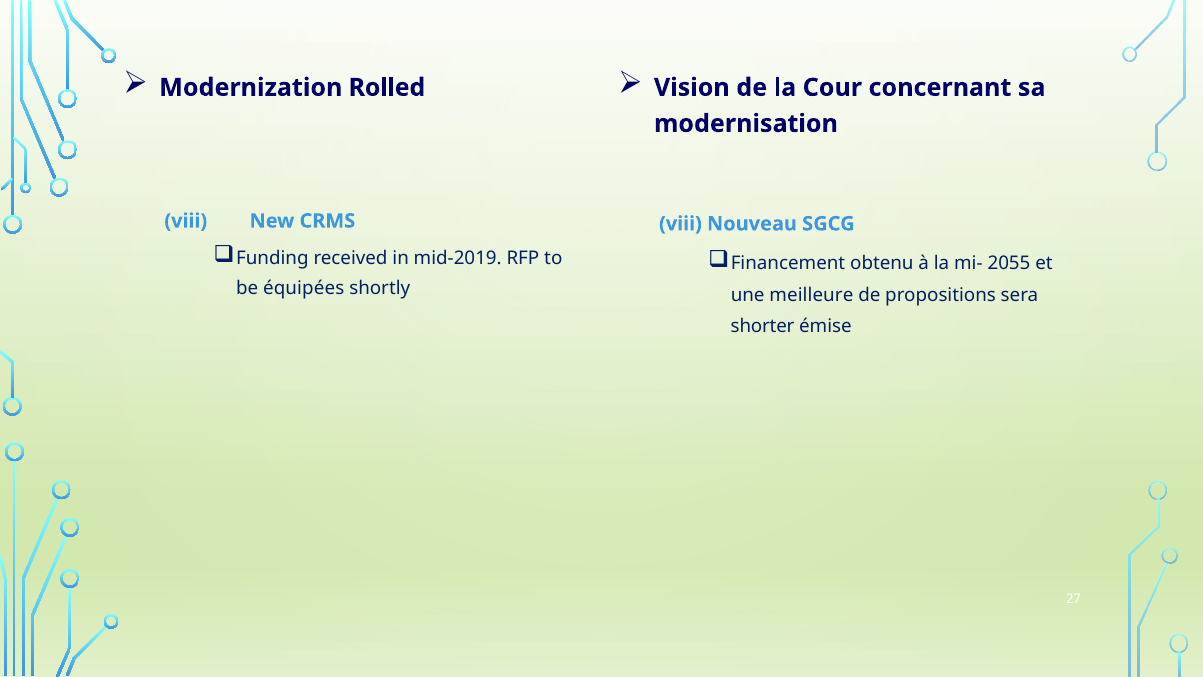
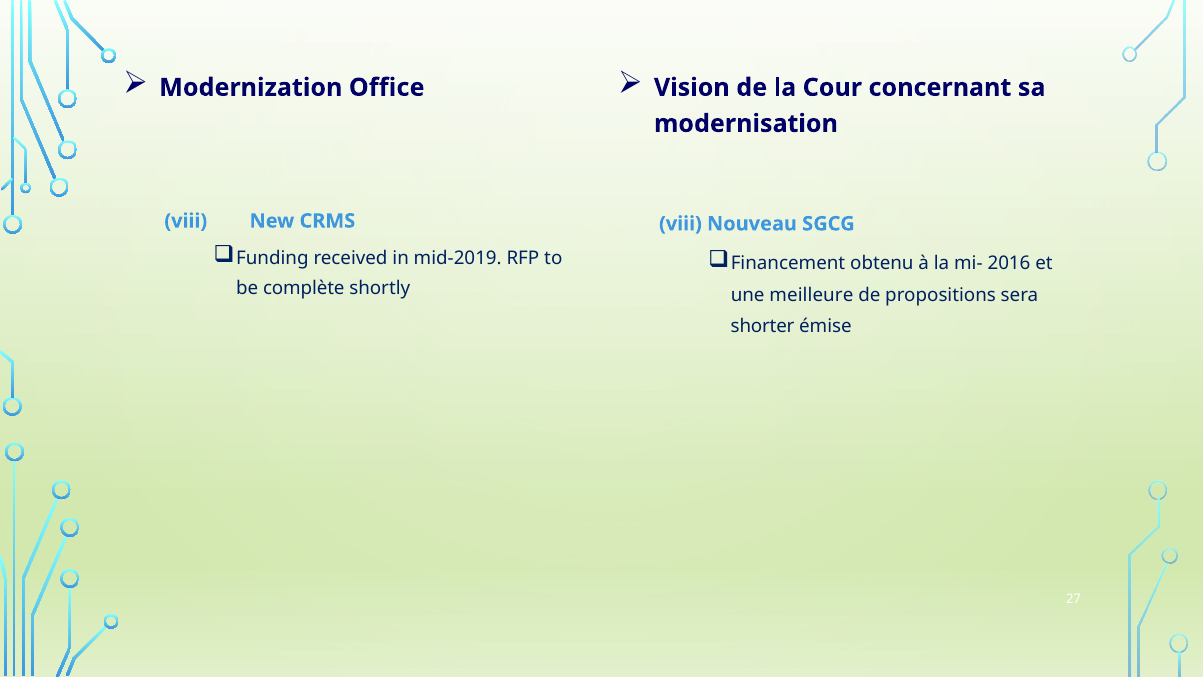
Rolled: Rolled -> Office
2055: 2055 -> 2016
équipées: équipées -> complète
